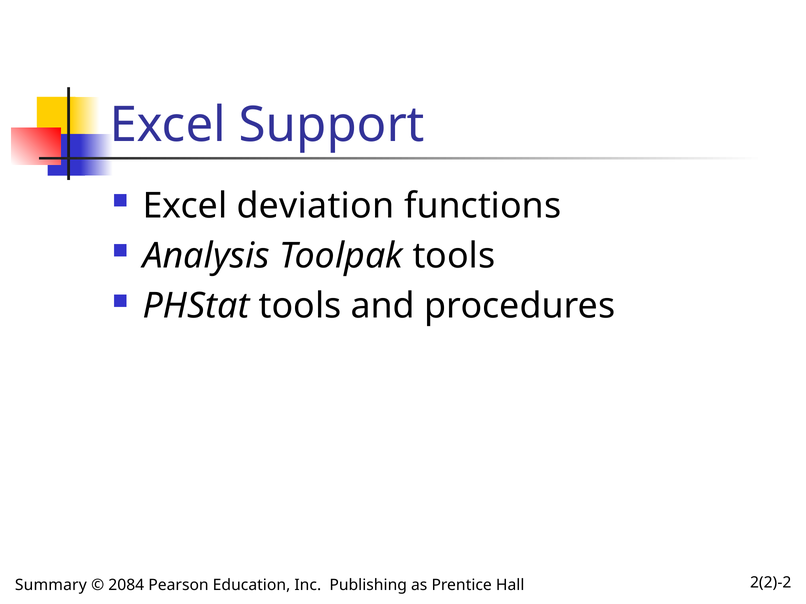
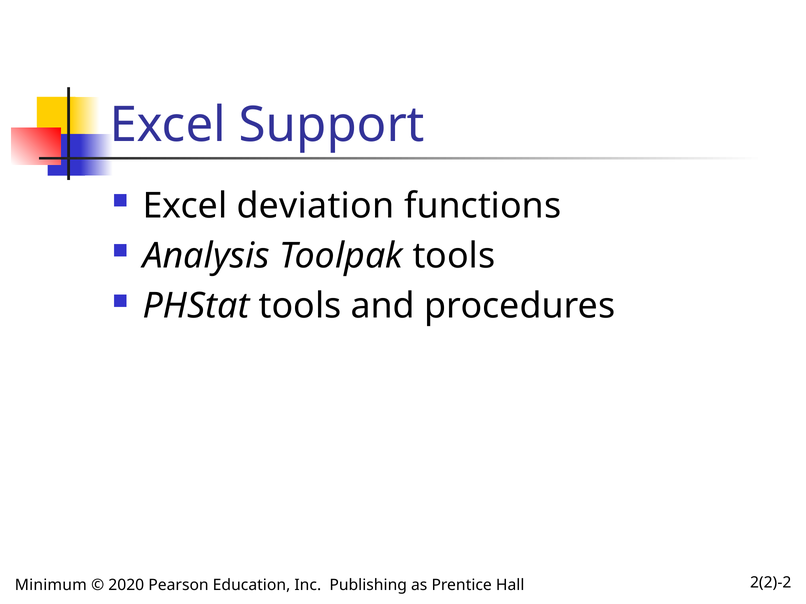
Summary: Summary -> Minimum
2084: 2084 -> 2020
